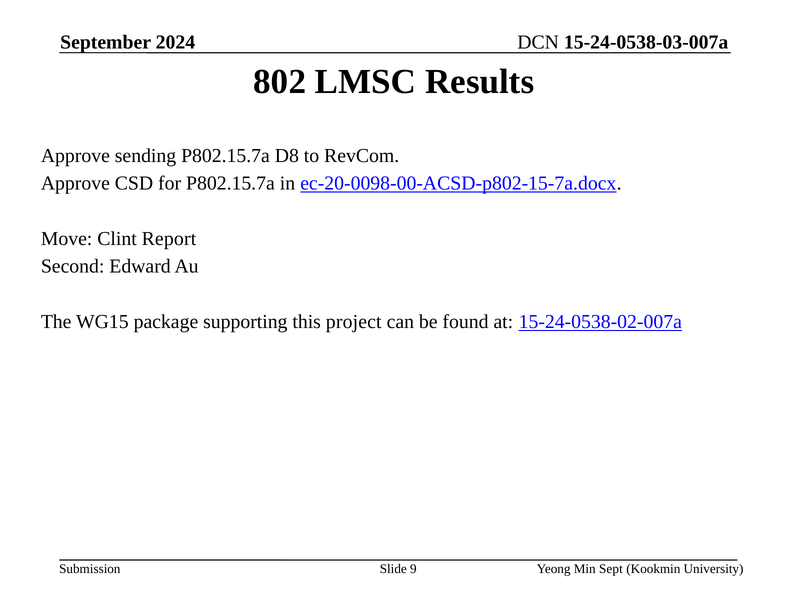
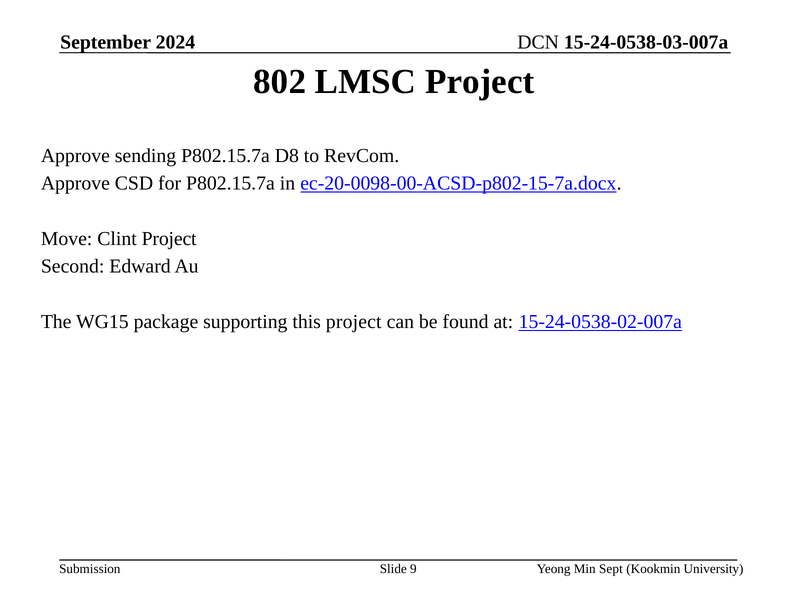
LMSC Results: Results -> Project
Clint Report: Report -> Project
